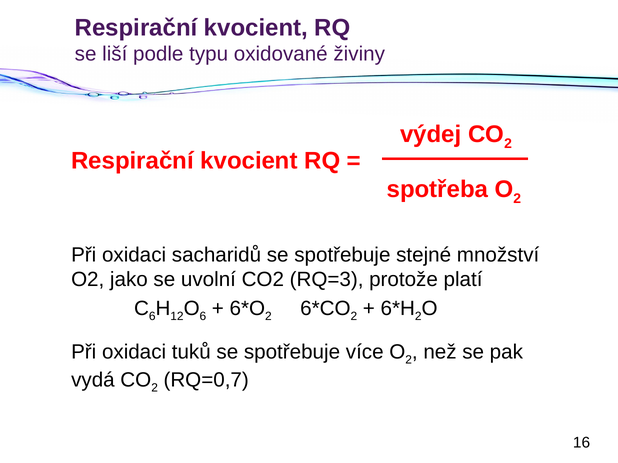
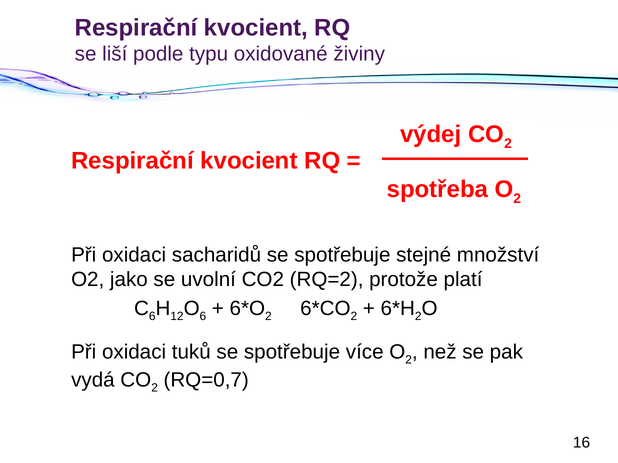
RQ=3: RQ=3 -> RQ=2
